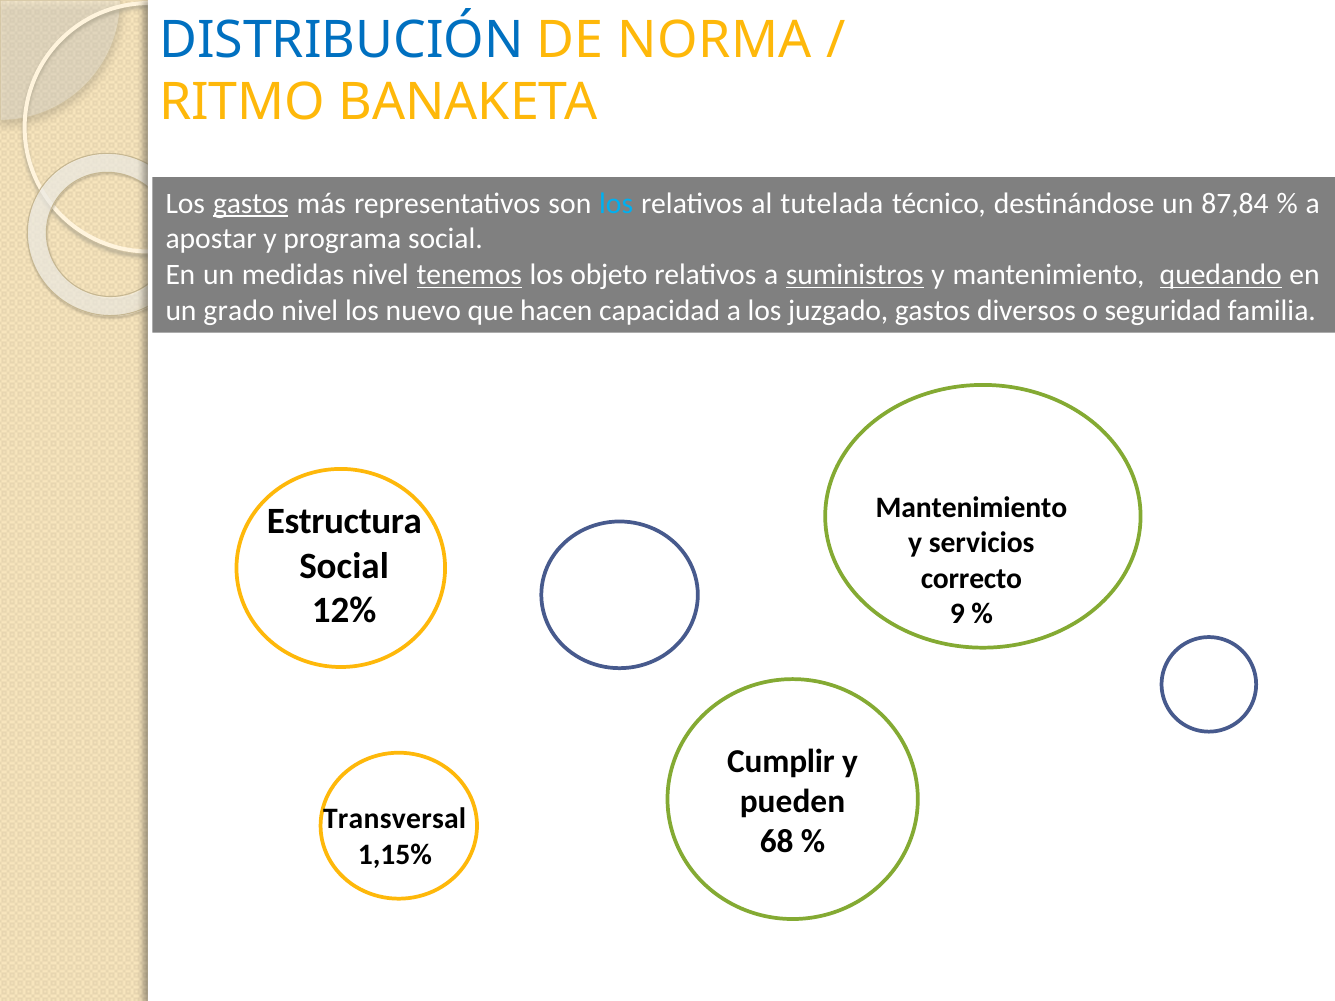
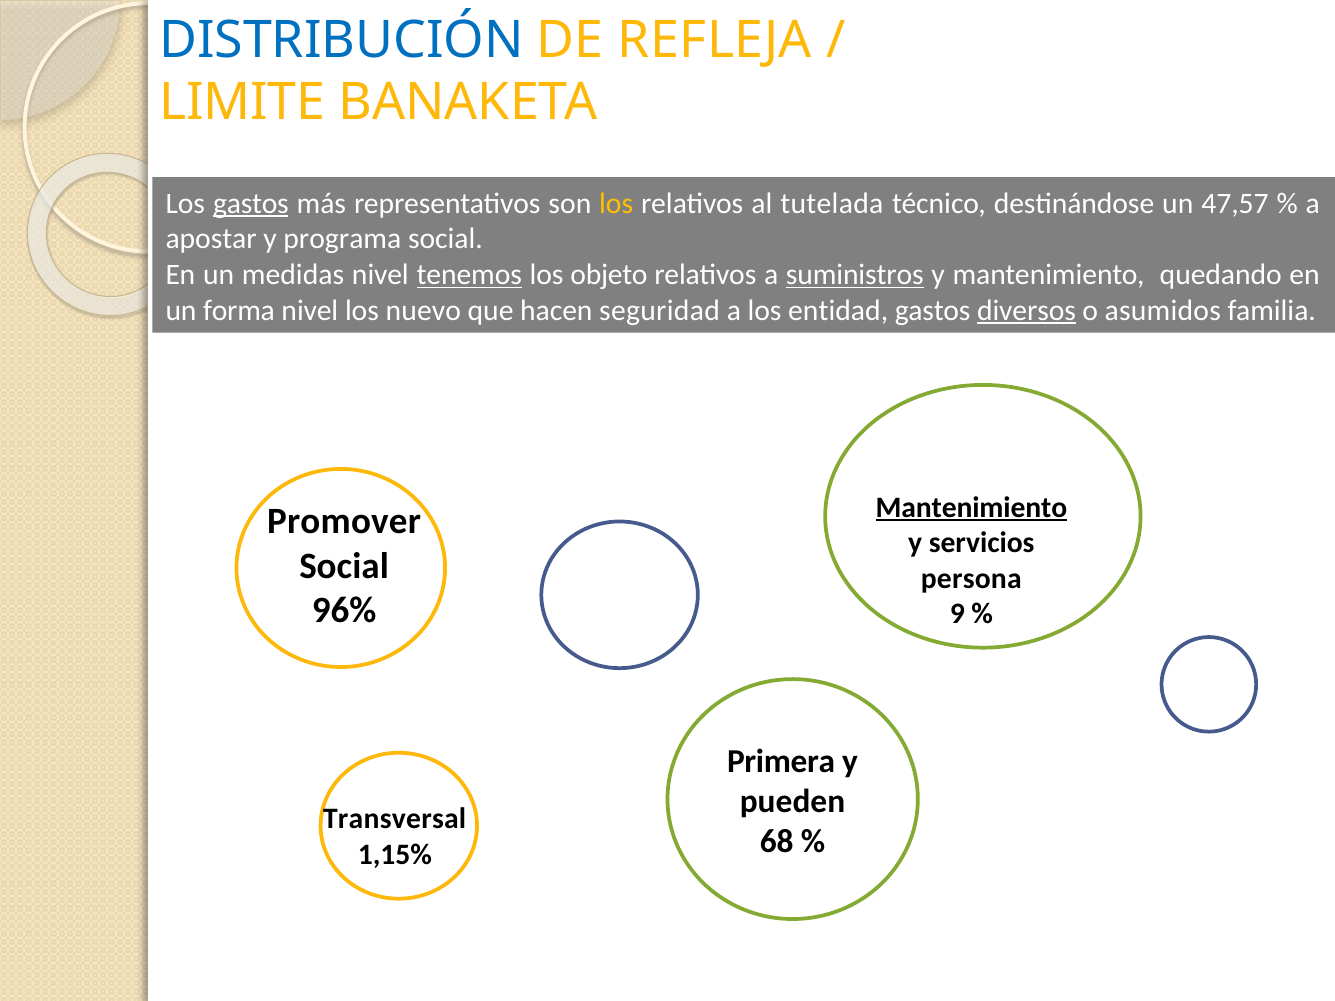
NORMA: NORMA -> REFLEJA
RITMO: RITMO -> LIMITE
los at (616, 204) colour: light blue -> yellow
87,84: 87,84 -> 47,57
quedando underline: present -> none
grado: grado -> forma
capacidad: capacidad -> seguridad
juzgado: juzgado -> entidad
diversos underline: none -> present
seguridad: seguridad -> asumidos
Mantenimiento at (971, 508) underline: none -> present
Estructura: Estructura -> Promover
correcto: correcto -> persona
12%: 12% -> 96%
Cumplir: Cumplir -> Primera
